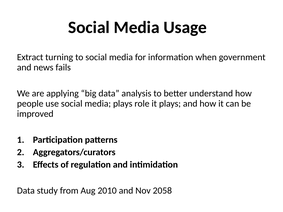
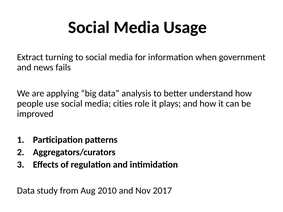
media plays: plays -> cities
2058: 2058 -> 2017
